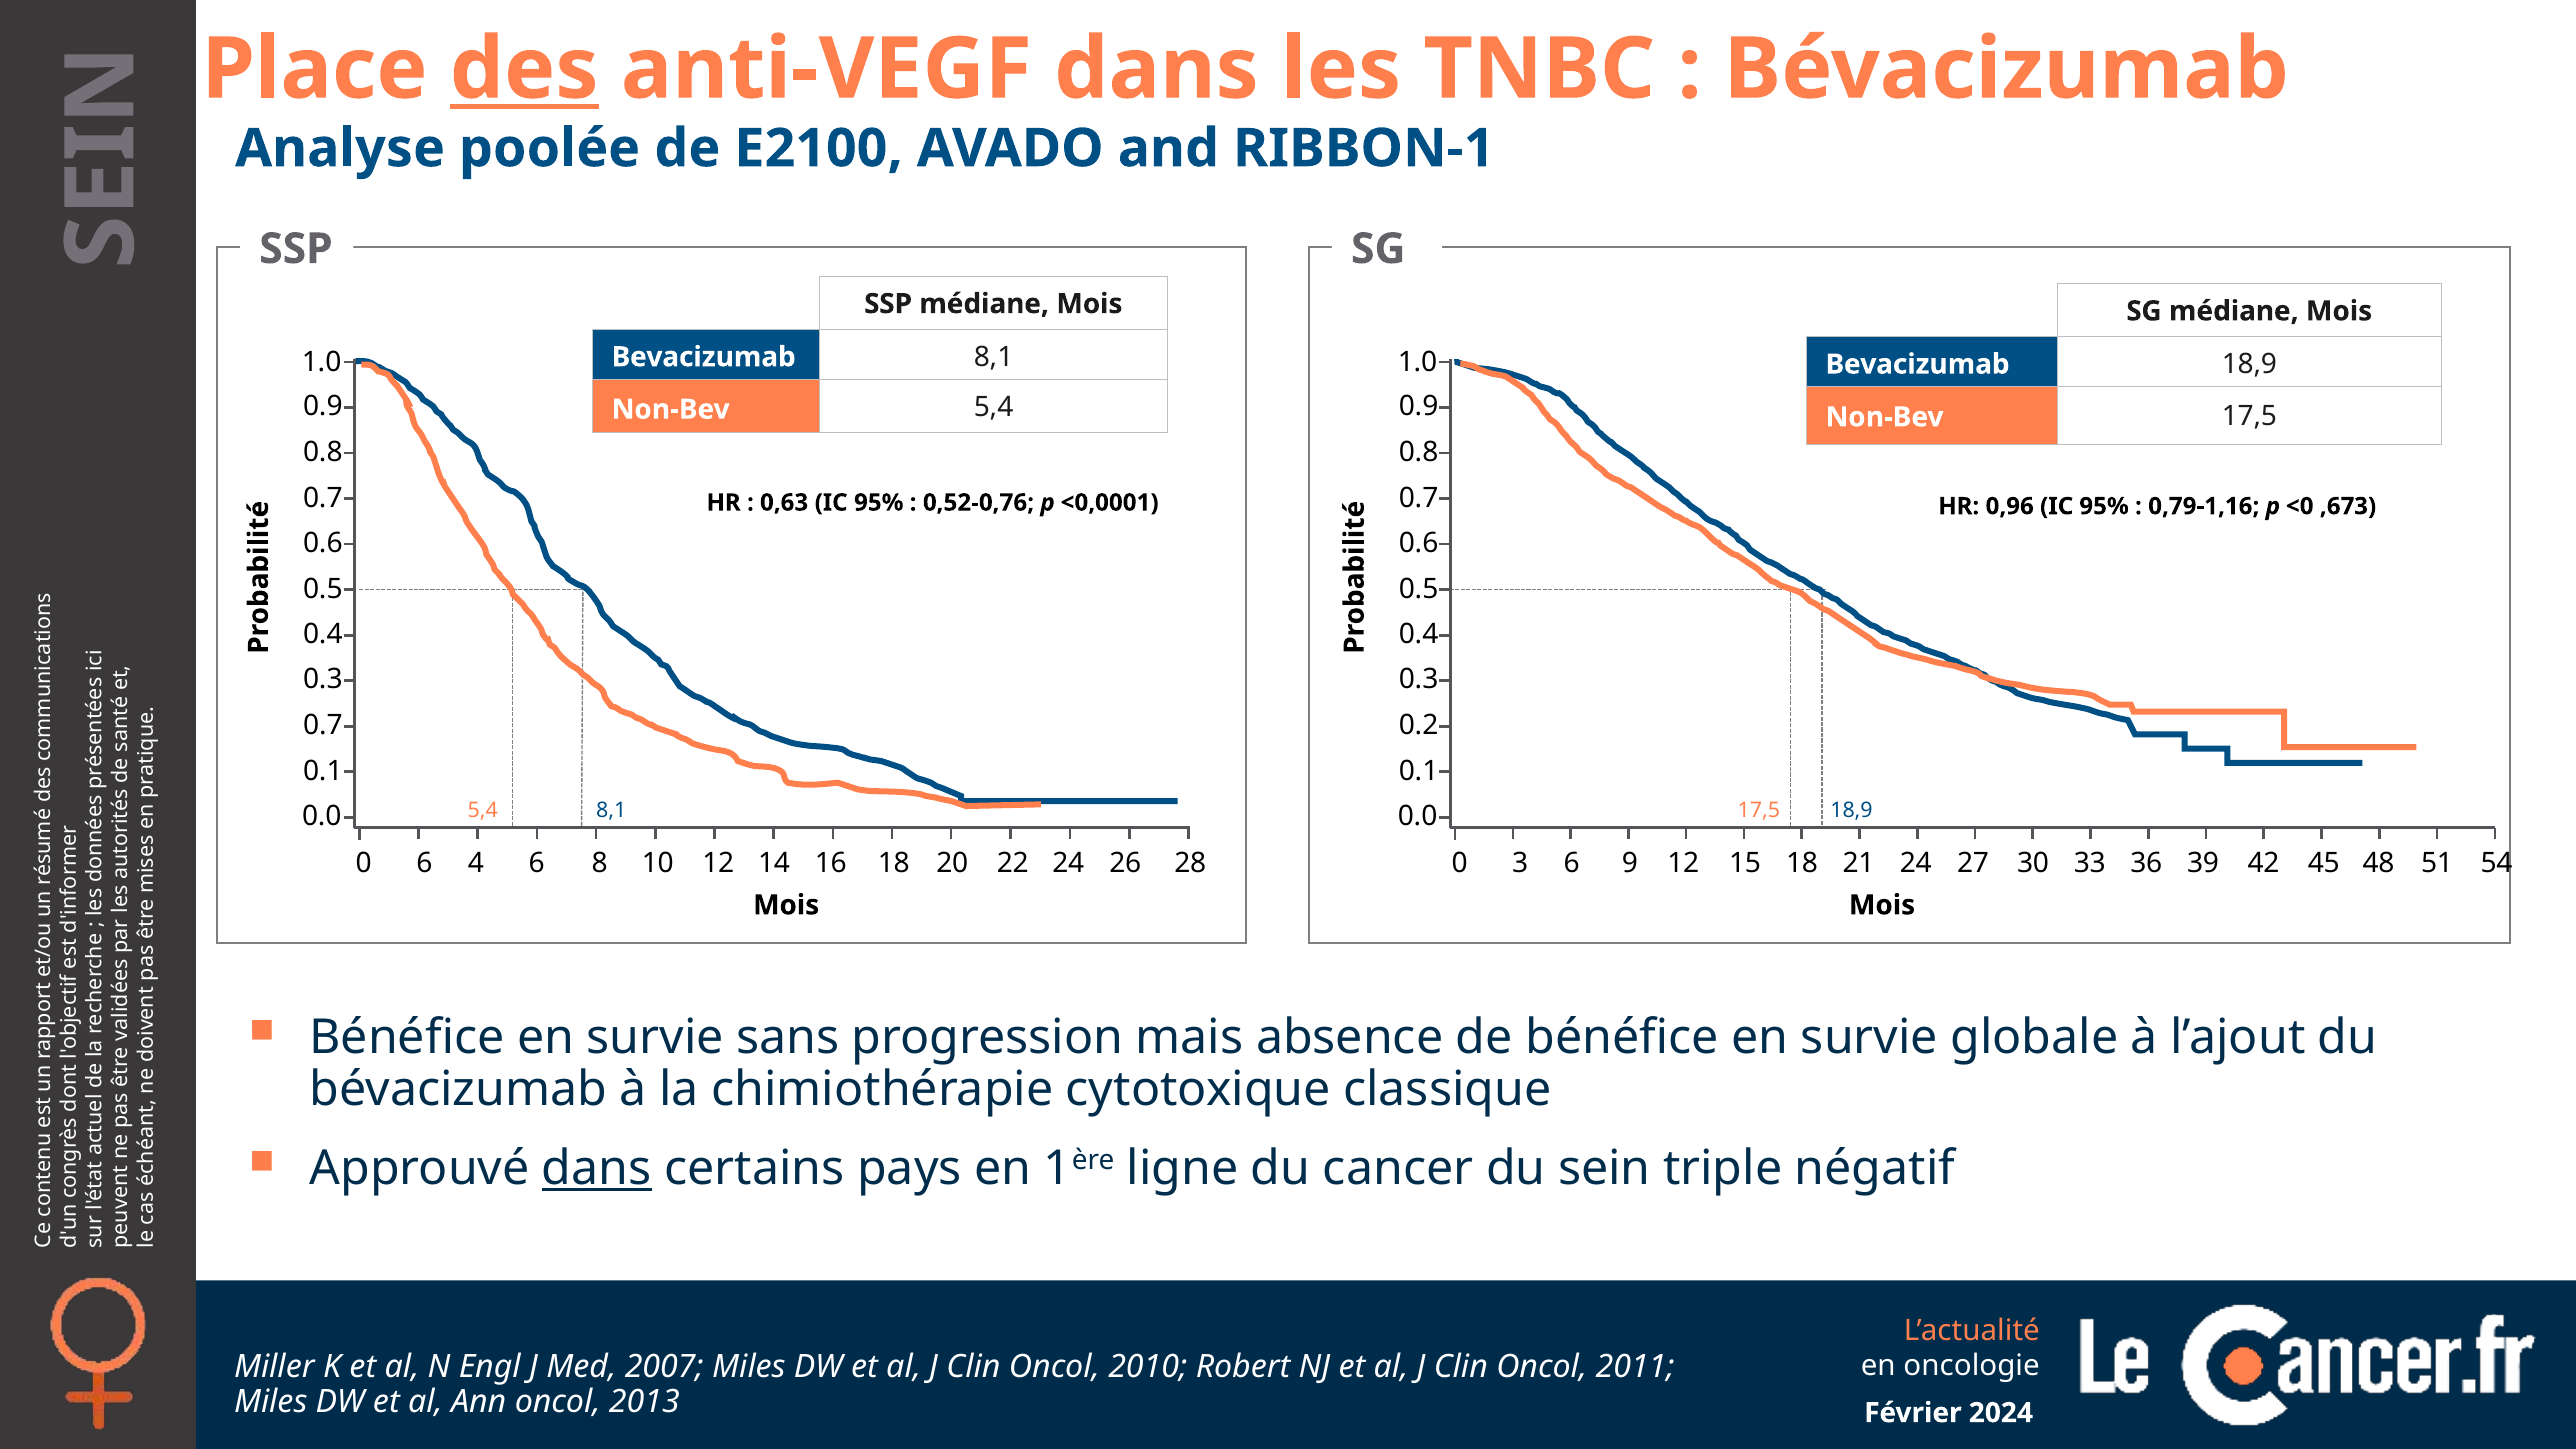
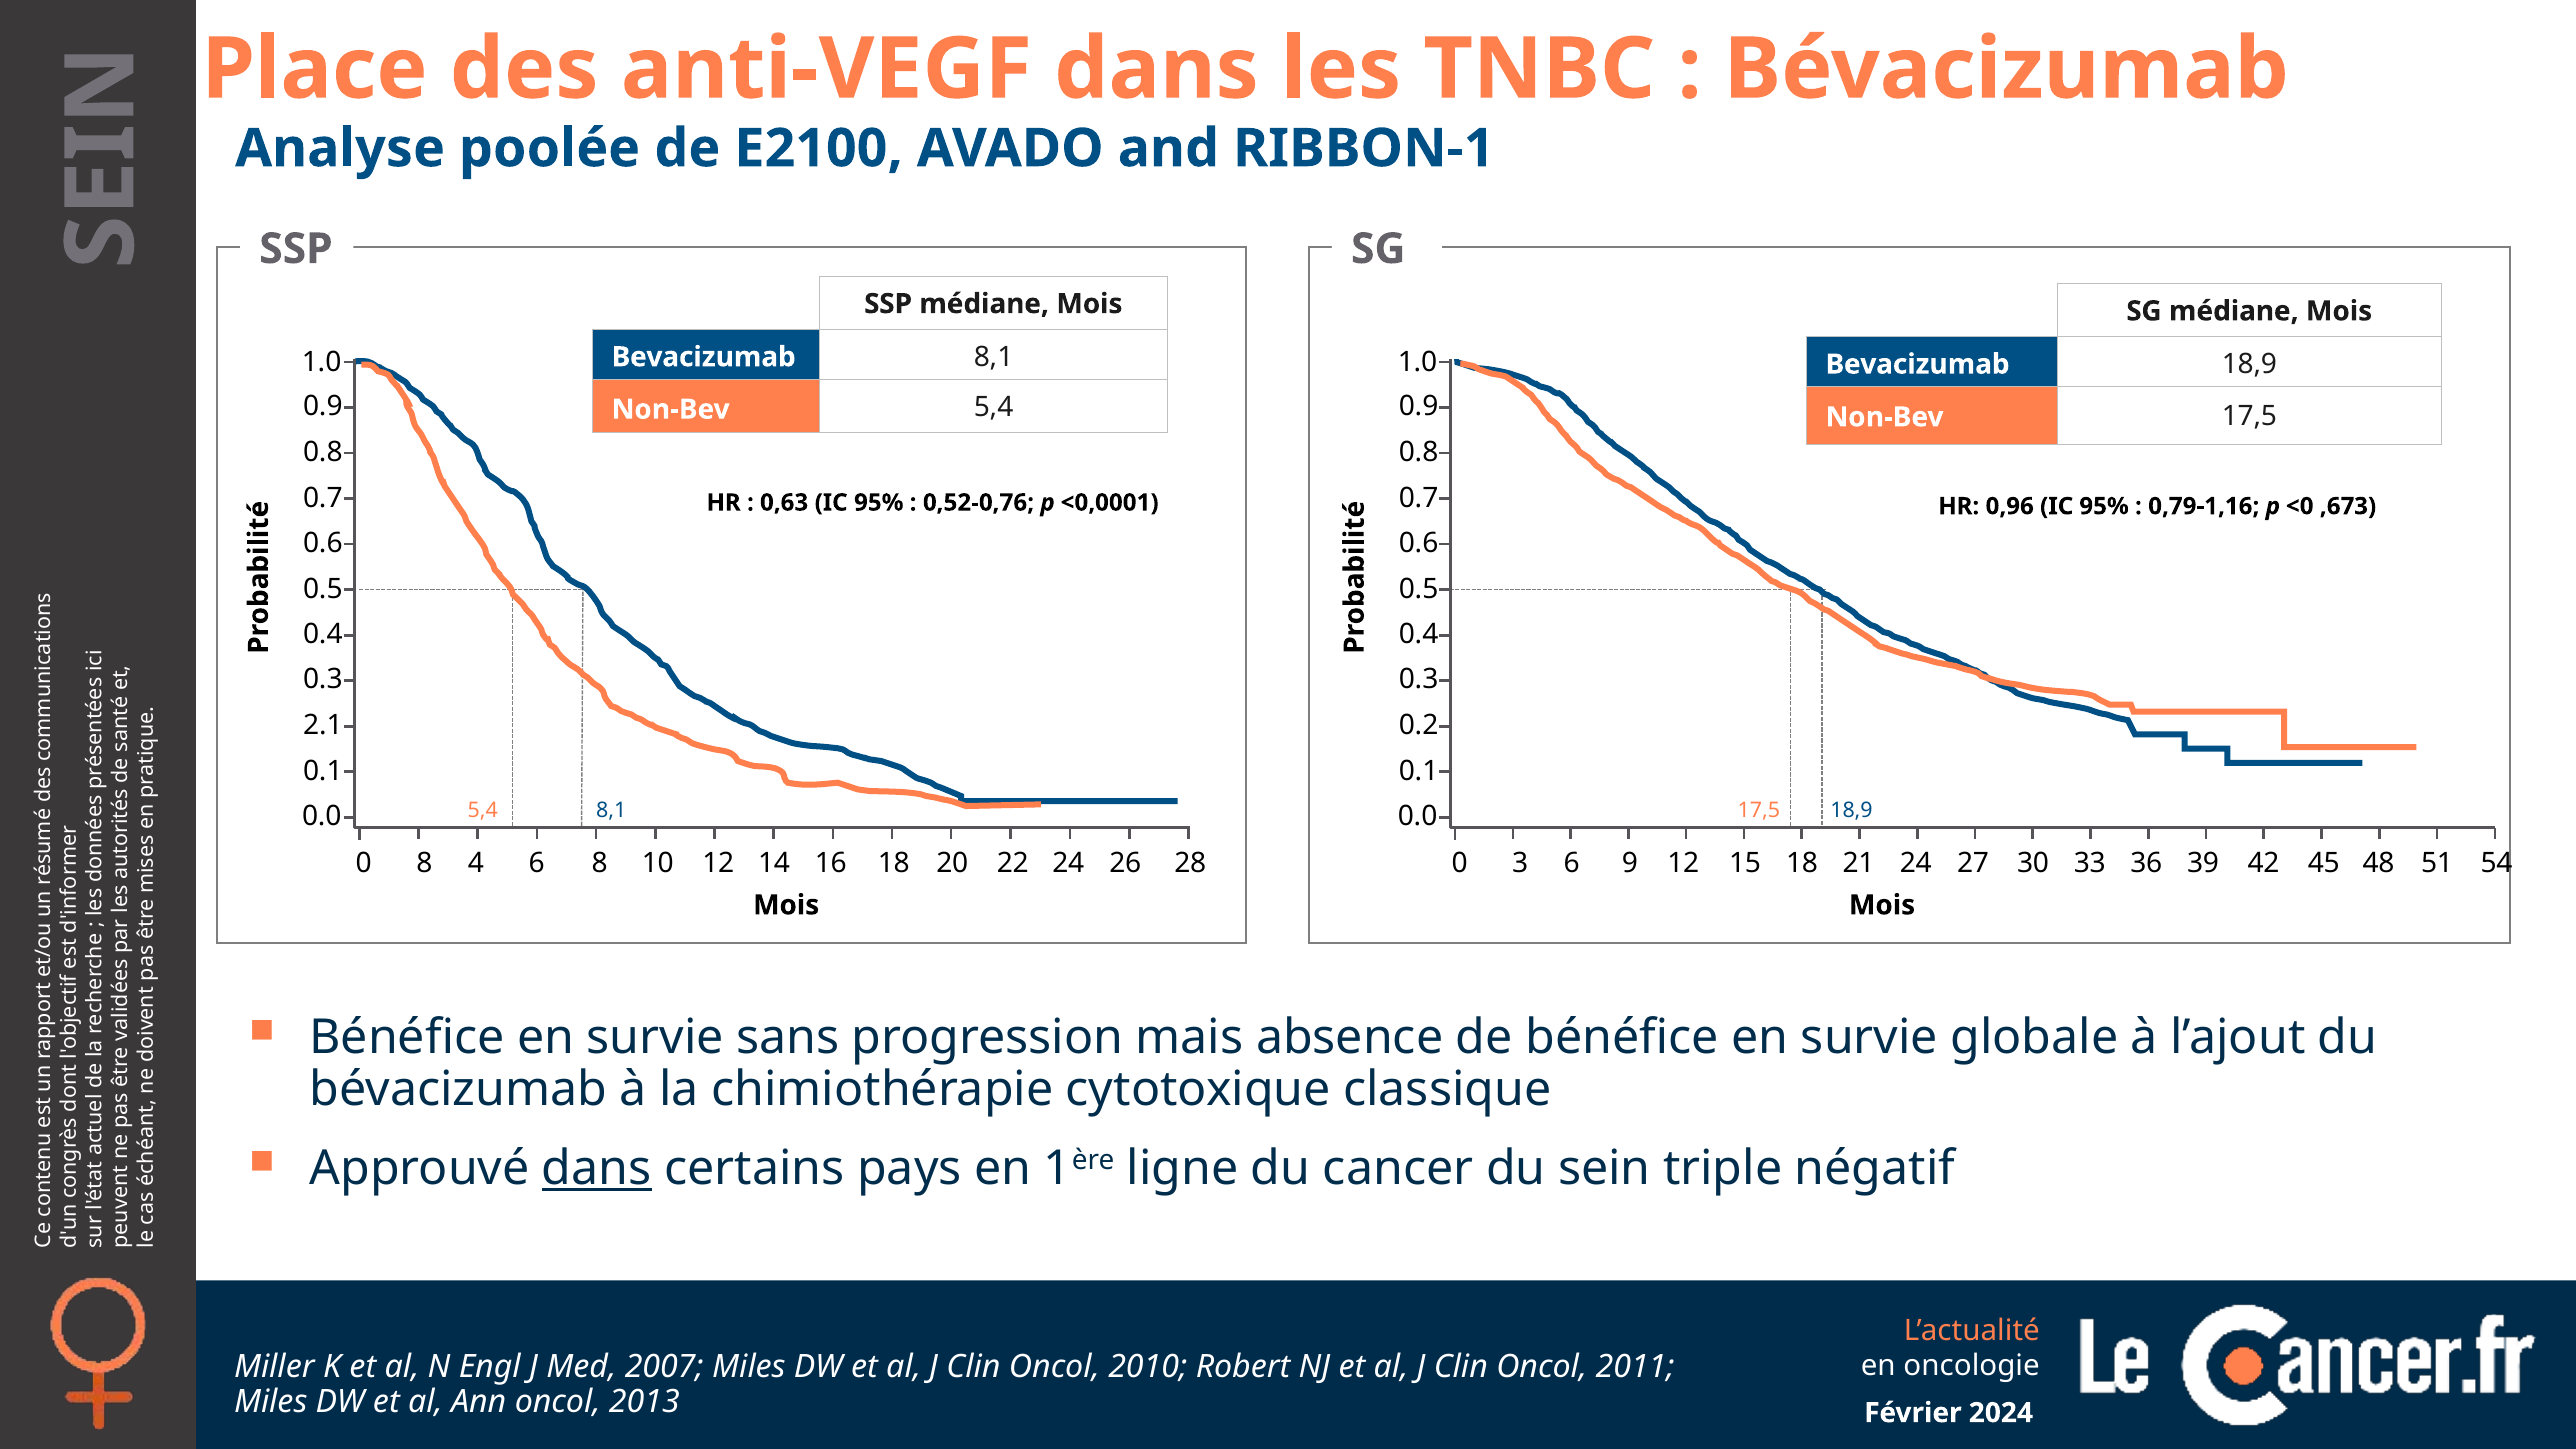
des underline: present -> none
0.7 at (323, 725): 0.7 -> 2.1
0 6: 6 -> 8
